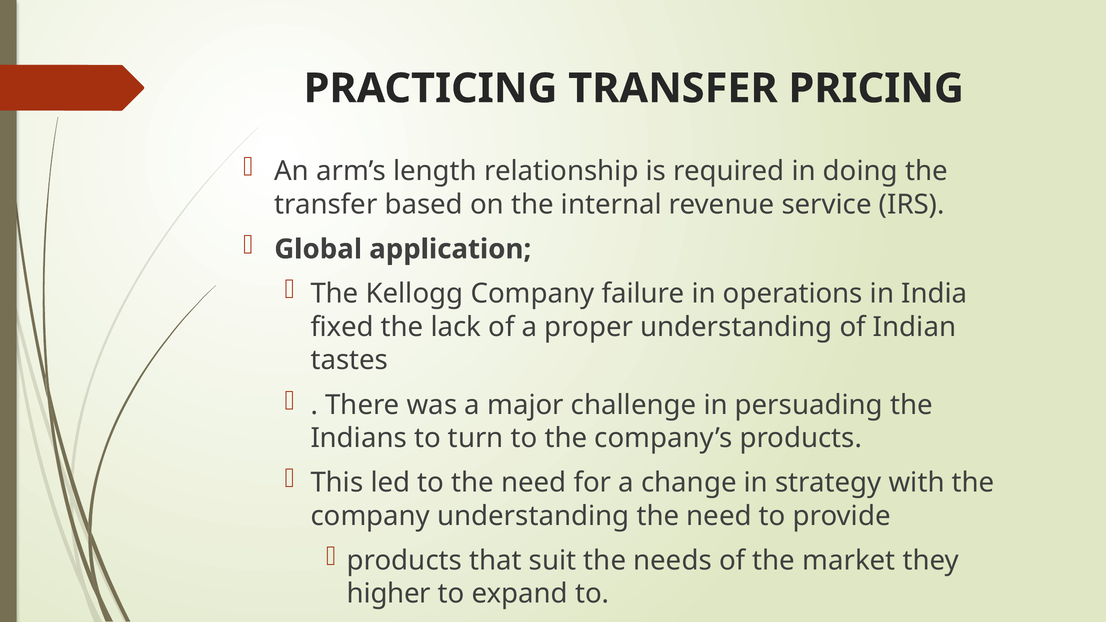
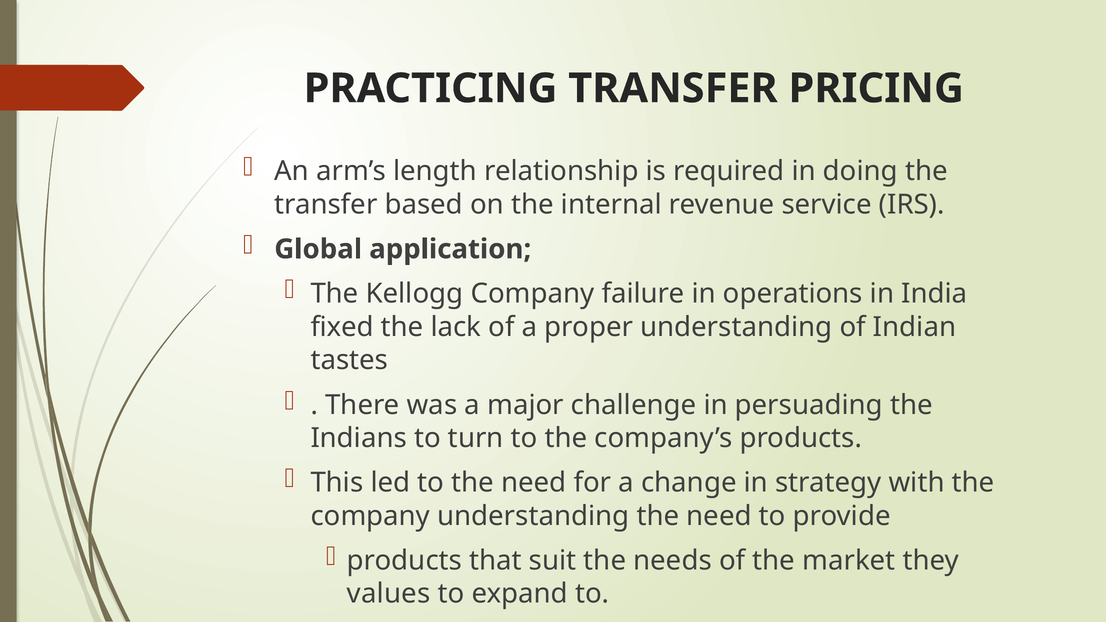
higher: higher -> values
